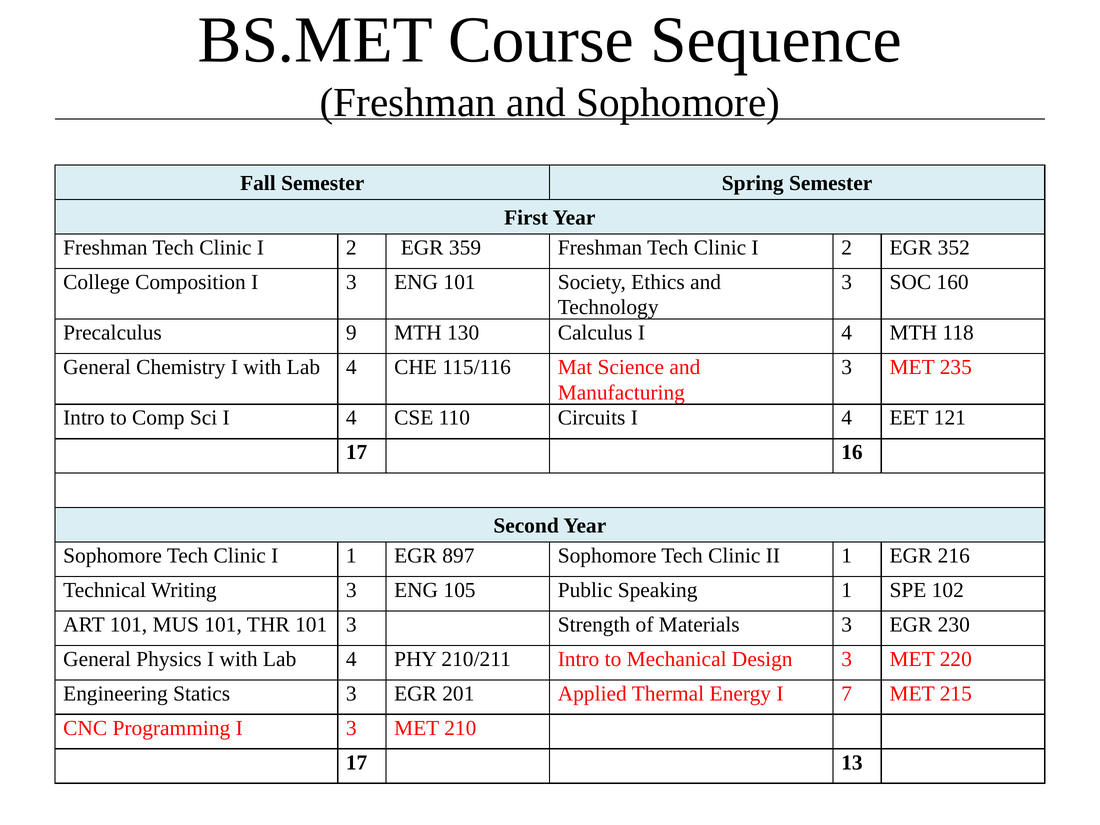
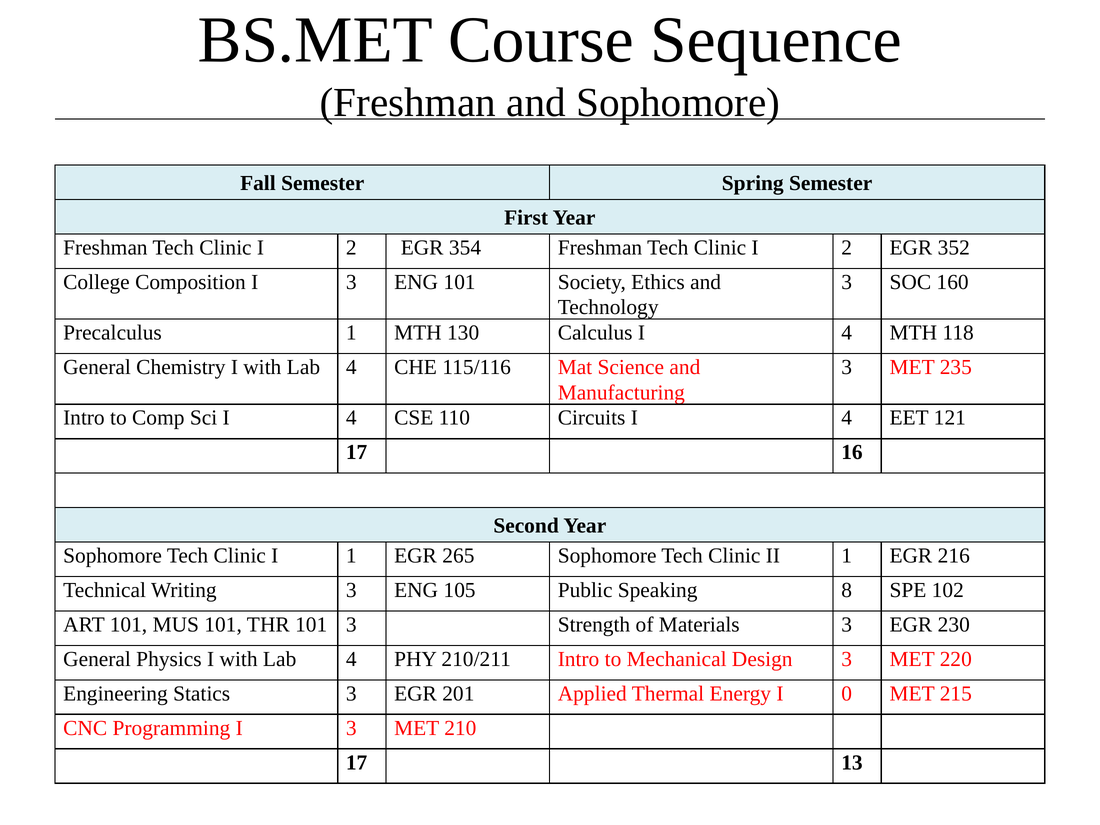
359: 359 -> 354
Precalculus 9: 9 -> 1
897: 897 -> 265
Speaking 1: 1 -> 8
7: 7 -> 0
